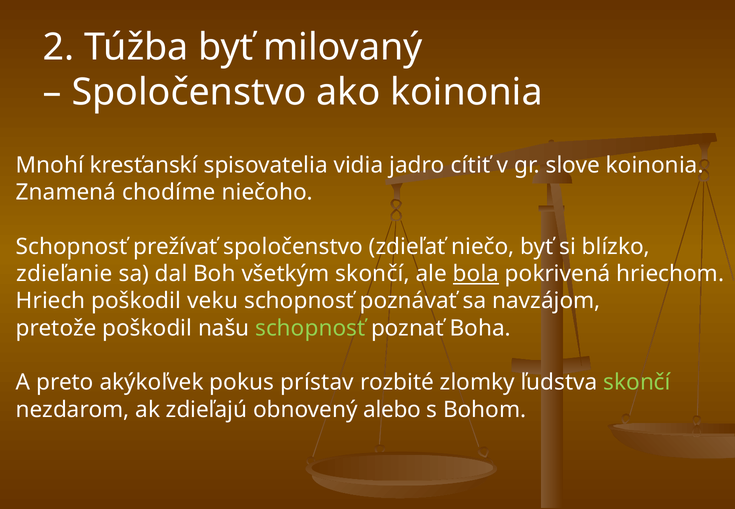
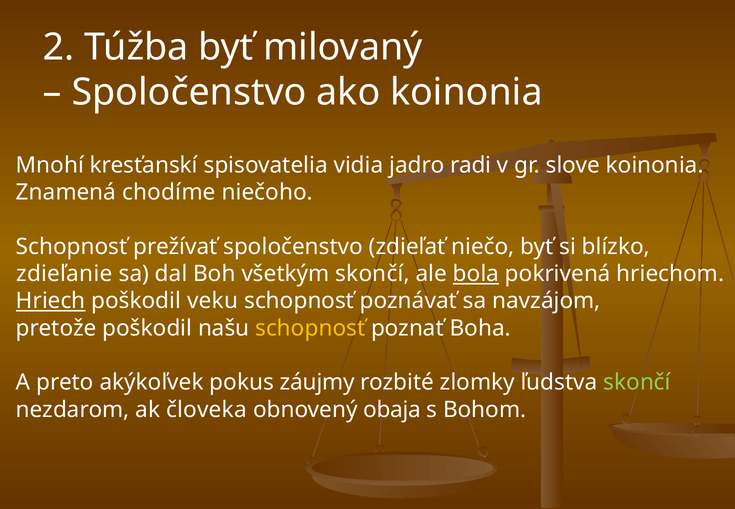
cítiť: cítiť -> radi
Hriech underline: none -> present
schopnosť at (310, 328) colour: light green -> yellow
prístav: prístav -> záujmy
zdieľajú: zdieľajú -> človeka
alebo: alebo -> obaja
